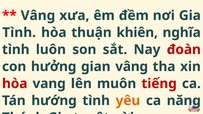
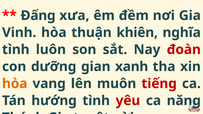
Vâng at (38, 16): Vâng -> Đấng
Tình at (19, 33): Tình -> Vinh
hưởng: hưởng -> dưỡng
gian vâng: vâng -> xanh
hòa at (15, 84) colour: red -> orange
yêu colour: orange -> red
